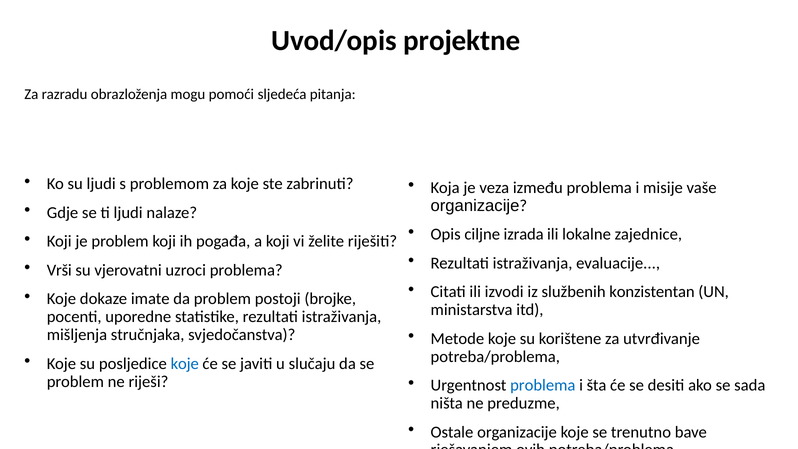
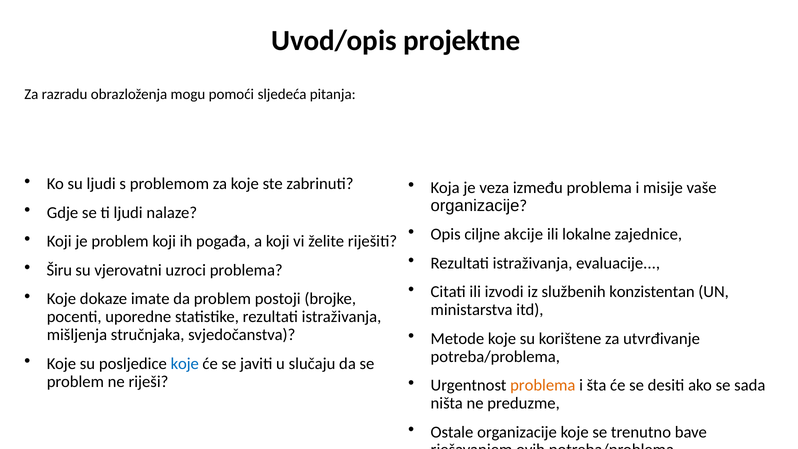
izrada: izrada -> akcije
Vrši: Vrši -> Širu
problema at (543, 385) colour: blue -> orange
